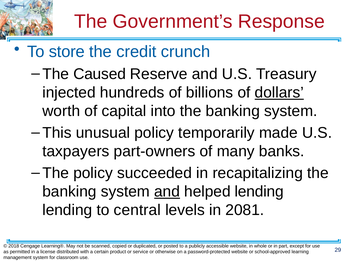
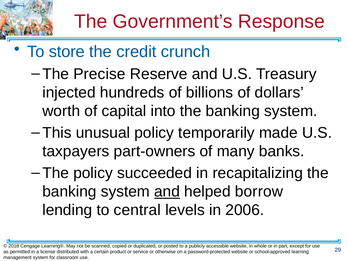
Caused: Caused -> Precise
dollars underline: present -> none
helped lending: lending -> borrow
2081: 2081 -> 2006
